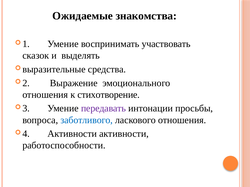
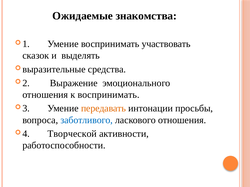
к стихотворение: стихотворение -> воспринимать
передавать colour: purple -> orange
Активности at (72, 134): Активности -> Творческой
